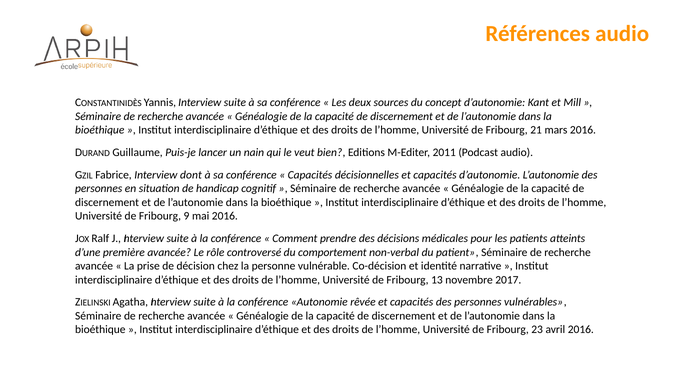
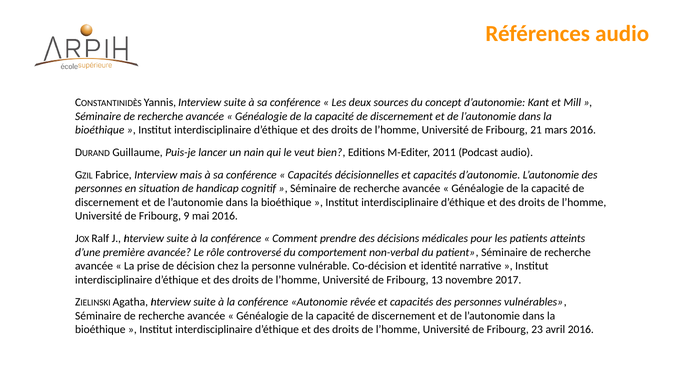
dont: dont -> mais
